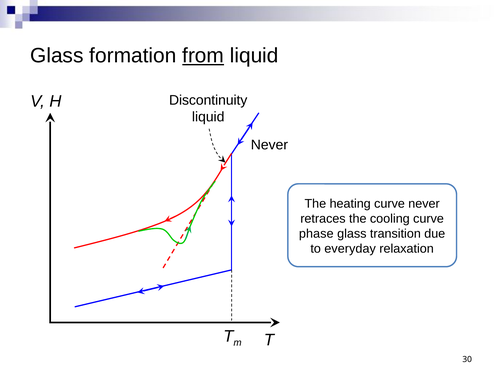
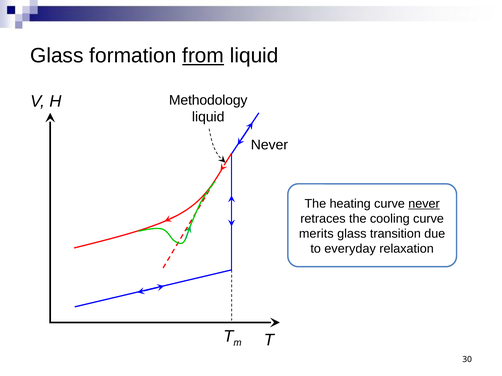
Discontinuity: Discontinuity -> Methodology
never at (424, 204) underline: none -> present
phase: phase -> merits
